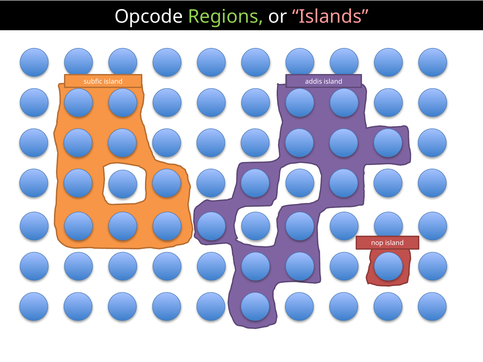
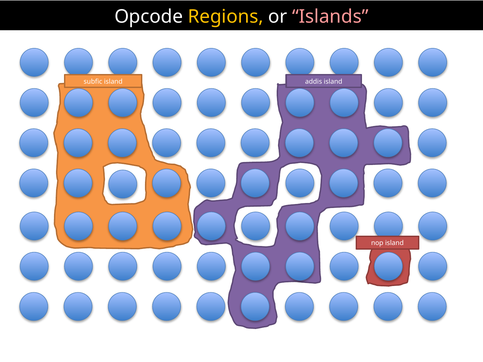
Regions colour: light green -> yellow
